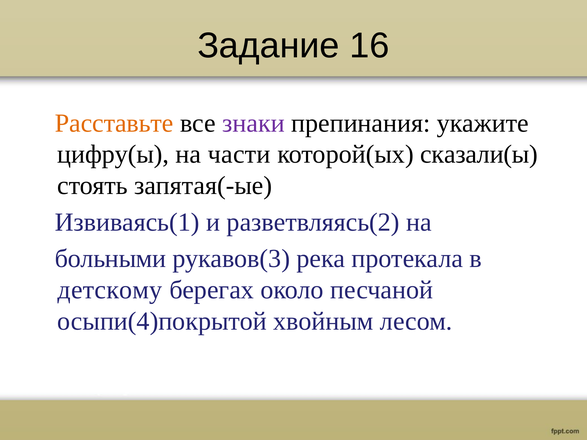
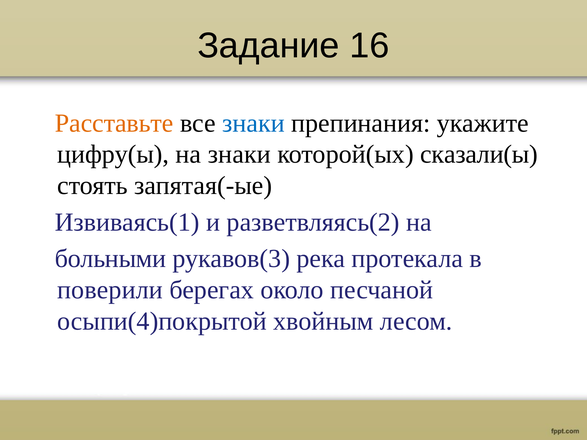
знаки at (253, 123) colour: purple -> blue
на части: части -> знаки
детскому: детскому -> поверили
